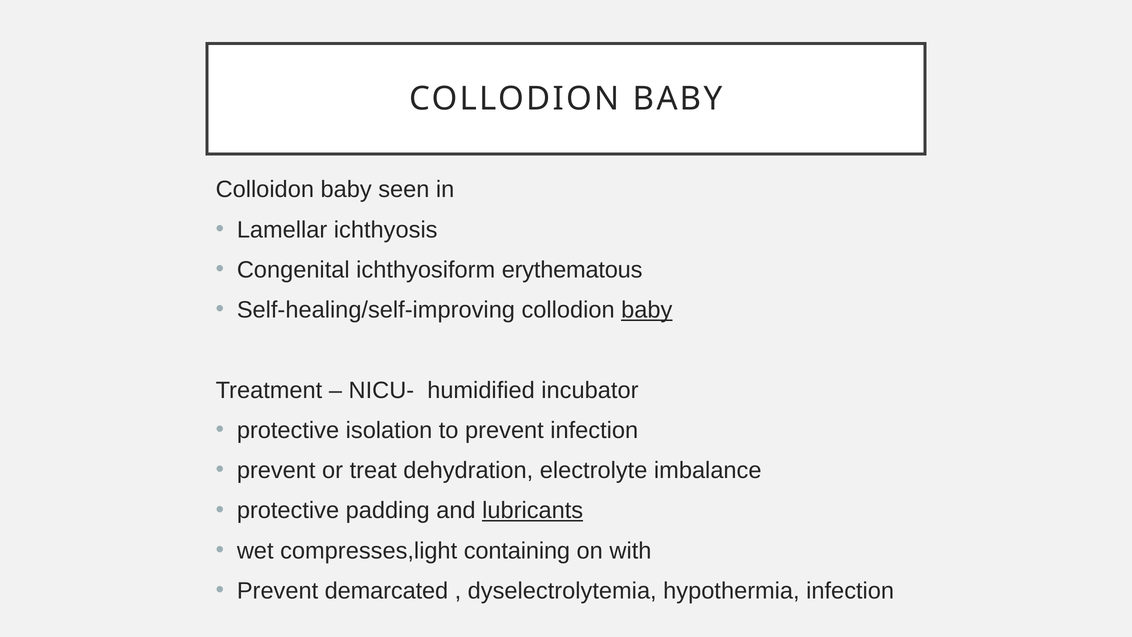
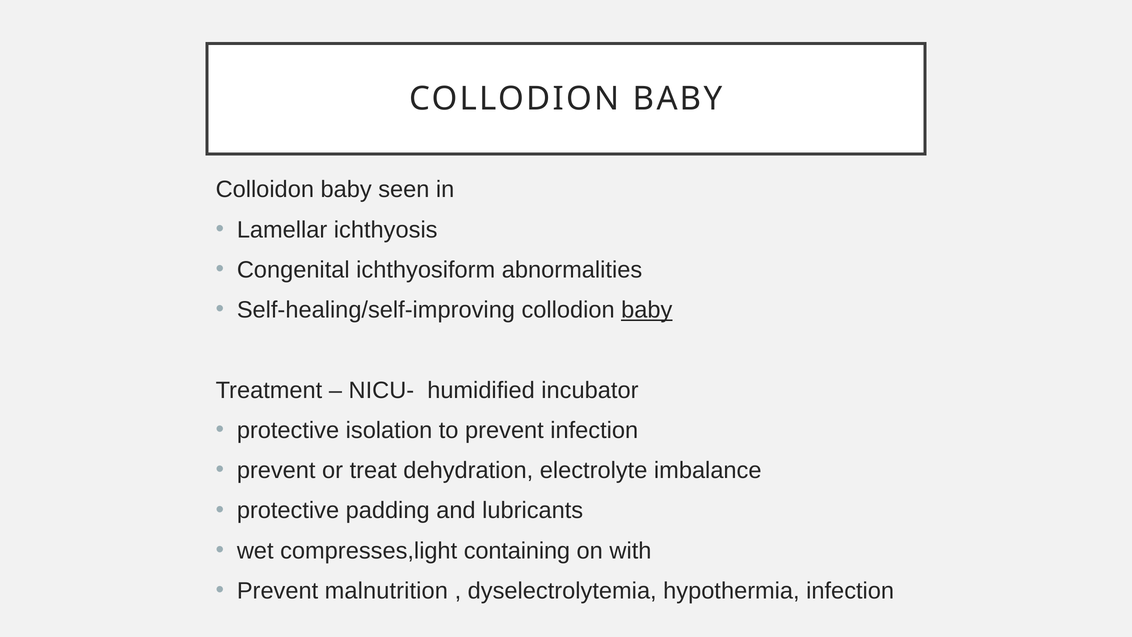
erythematous: erythematous -> abnormalities
lubricants underline: present -> none
demarcated: demarcated -> malnutrition
